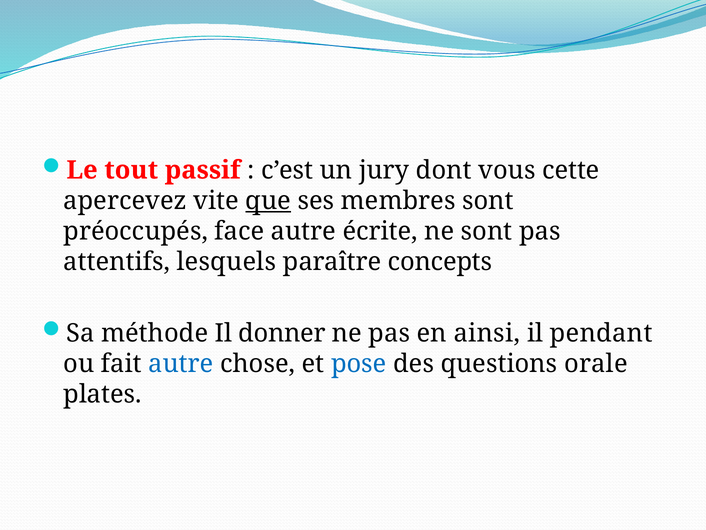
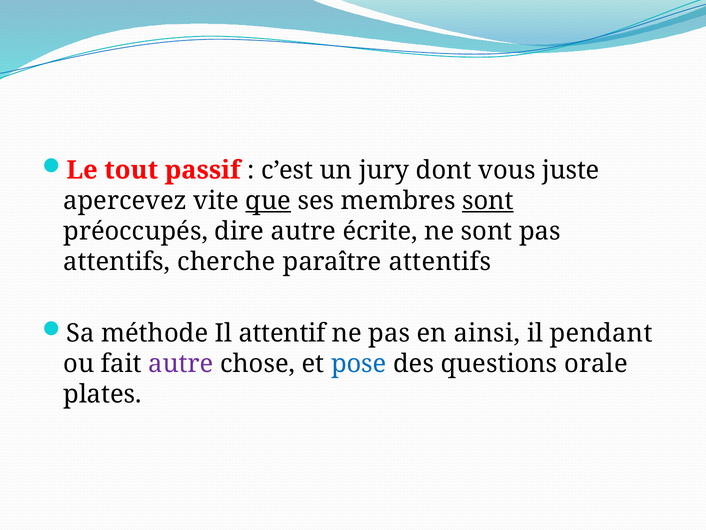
cette: cette -> juste
sont at (488, 201) underline: none -> present
face: face -> dire
lesquels: lesquels -> cherche
paraître concepts: concepts -> attentifs
donner: donner -> attentif
autre at (181, 364) colour: blue -> purple
